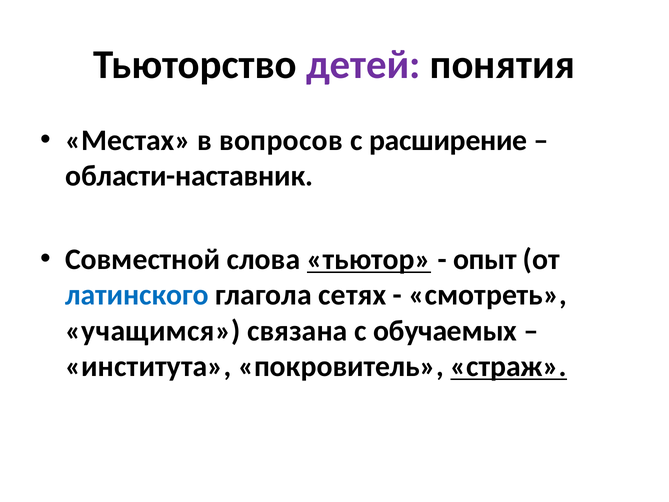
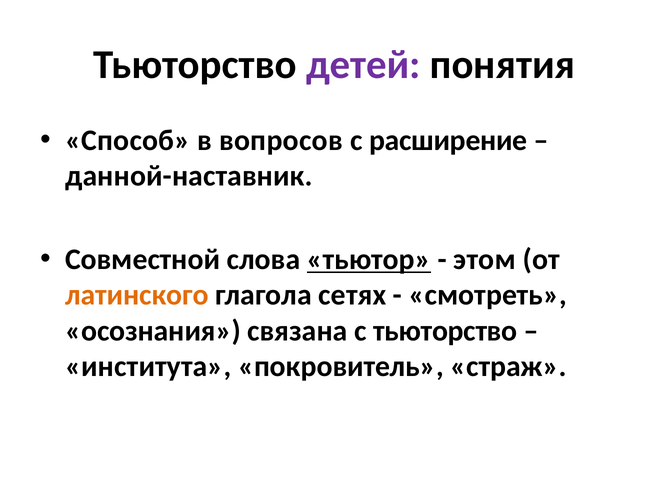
Местах: Местах -> Способ
области-наставник: области-наставник -> данной-наставник
опыт: опыт -> этом
латинского colour: blue -> orange
учащимся: учащимся -> осознания
с обучаемых: обучаемых -> тьюторство
страж underline: present -> none
